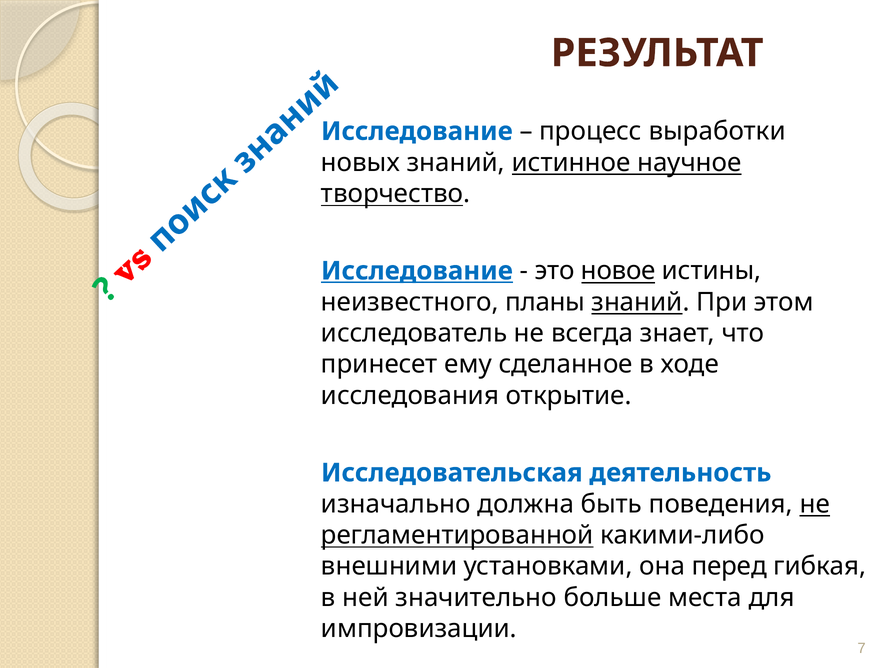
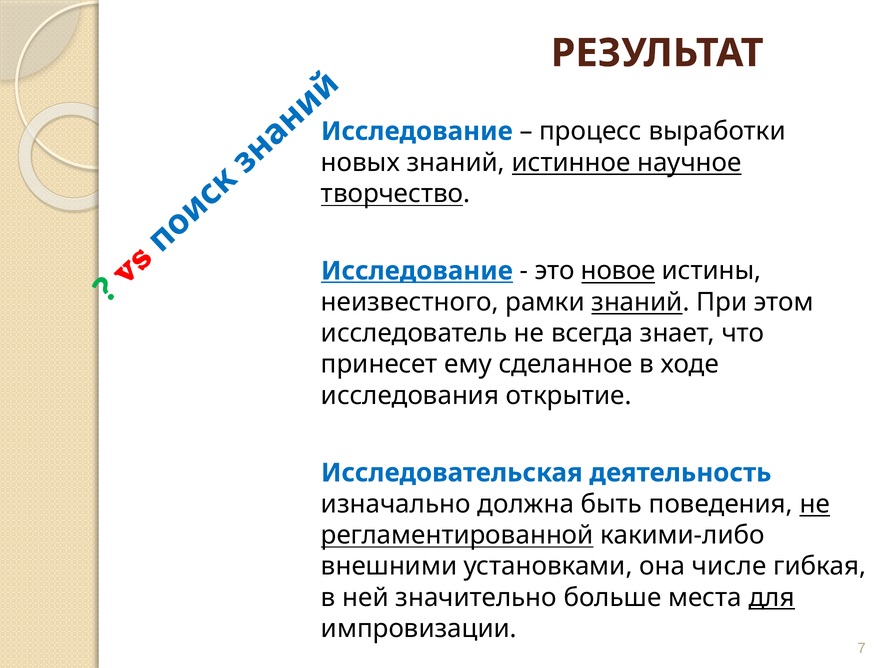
планы: планы -> рамки
перед: перед -> числе
для underline: none -> present
